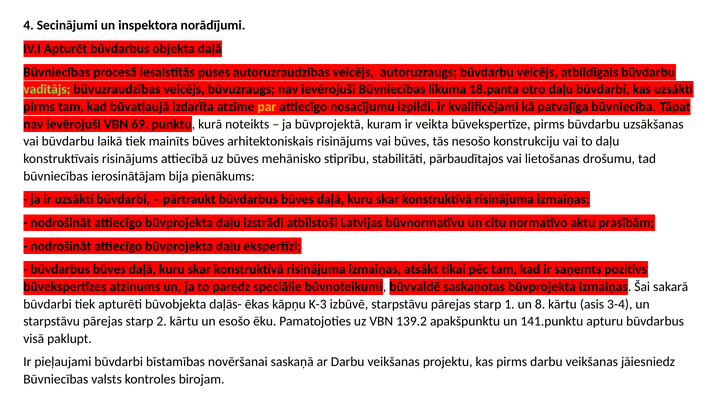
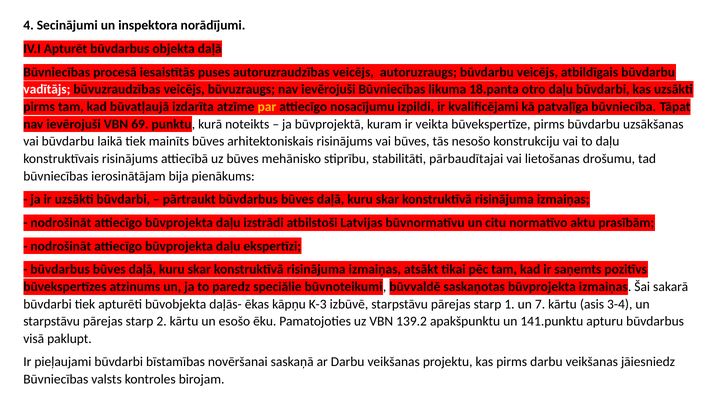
vadītājs colour: light green -> white
pārbaudītajos: pārbaudītajos -> pārbaudītajai
8: 8 -> 7
